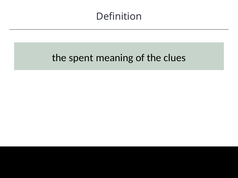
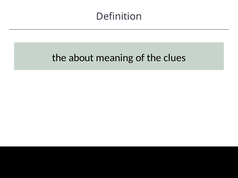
spent: spent -> about
